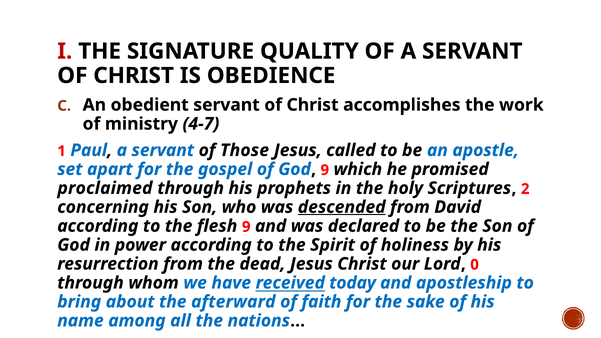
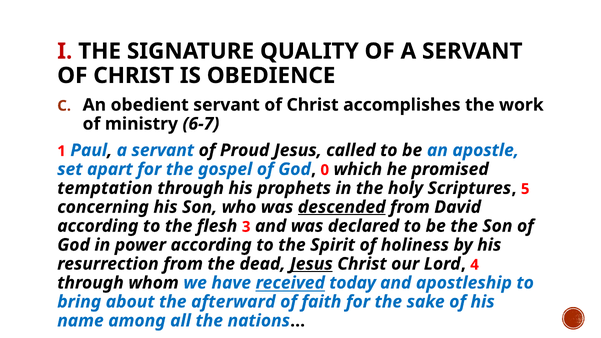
4-7: 4-7 -> 6-7
Those: Those -> Proud
God 9: 9 -> 0
proclaimed: proclaimed -> temptation
2: 2 -> 5
flesh 9: 9 -> 3
Jesus at (311, 264) underline: none -> present
0: 0 -> 4
